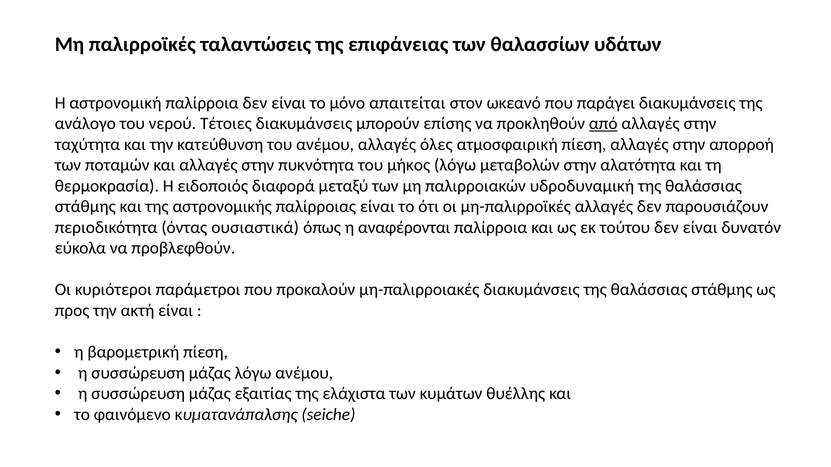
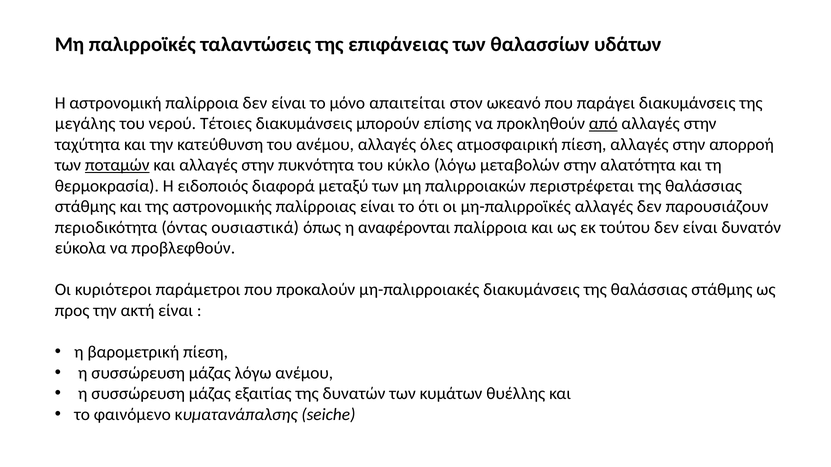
ανάλογο: ανάλογο -> μεγάλης
ποταμών underline: none -> present
μήκος: μήκος -> κύκλο
υδροδυναμική: υδροδυναμική -> περιστρέφεται
ελάχιστα: ελάχιστα -> δυνατών
